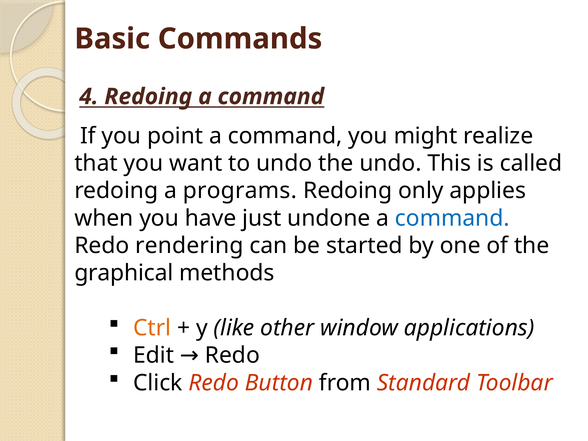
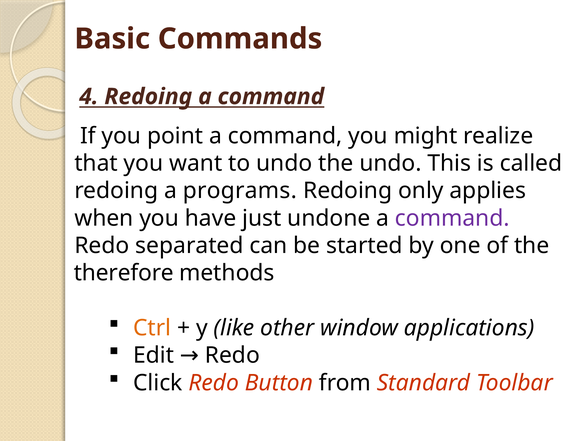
command at (452, 218) colour: blue -> purple
rendering: rendering -> separated
graphical: graphical -> therefore
